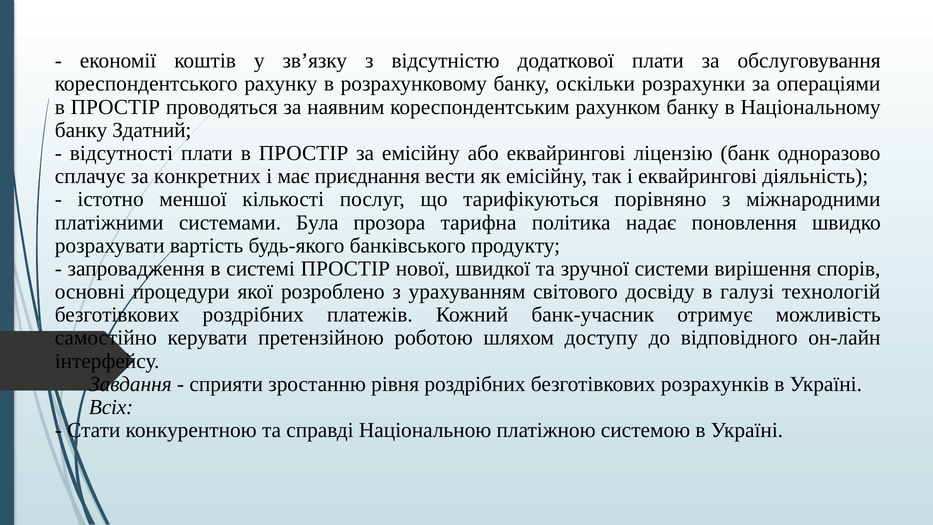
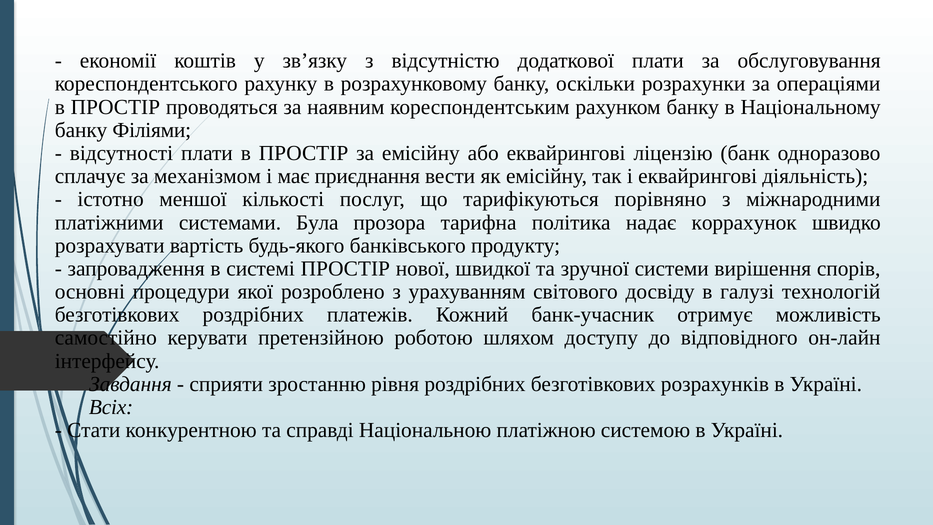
Здатний: Здатний -> Філіями
конкретних: конкретних -> механізмом
поновлення: поновлення -> коррахунок
